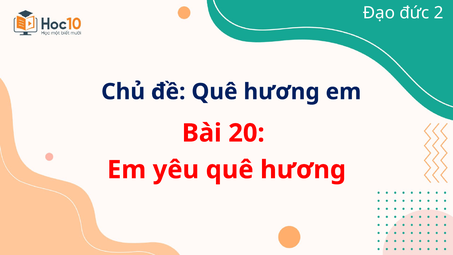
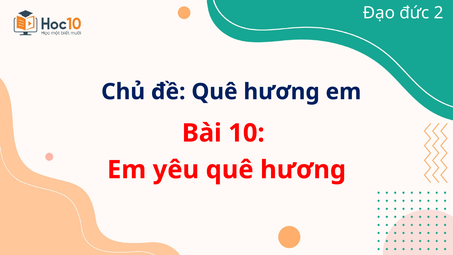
20: 20 -> 10
